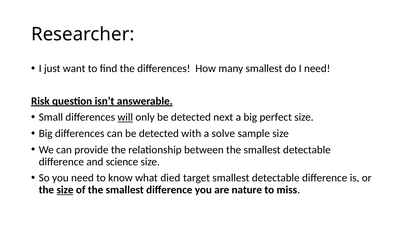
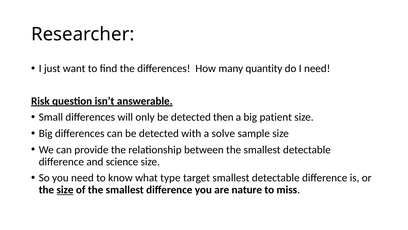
many smallest: smallest -> quantity
will underline: present -> none
next: next -> then
perfect: perfect -> patient
died: died -> type
